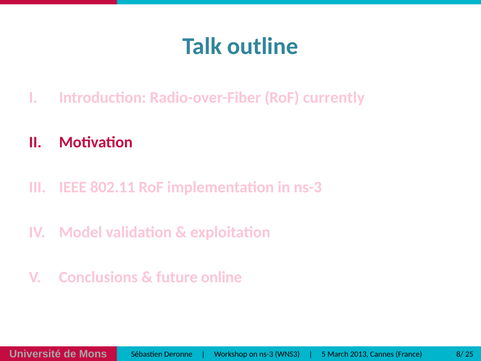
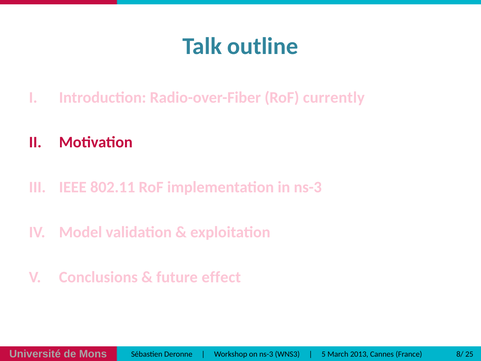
online: online -> effect
